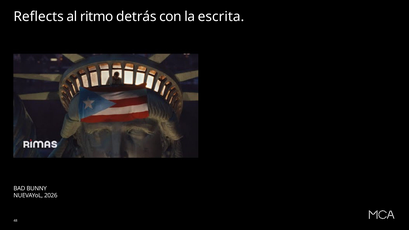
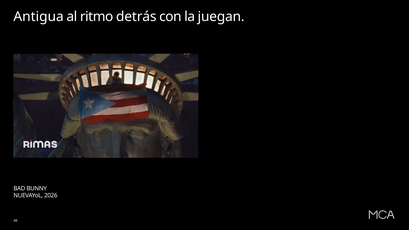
Reflects: Reflects -> Antigua
escrita: escrita -> juegan
